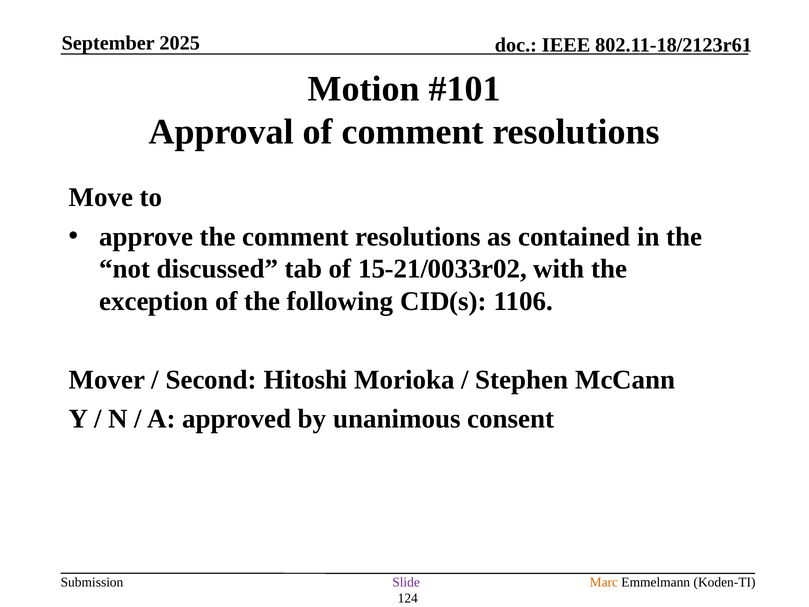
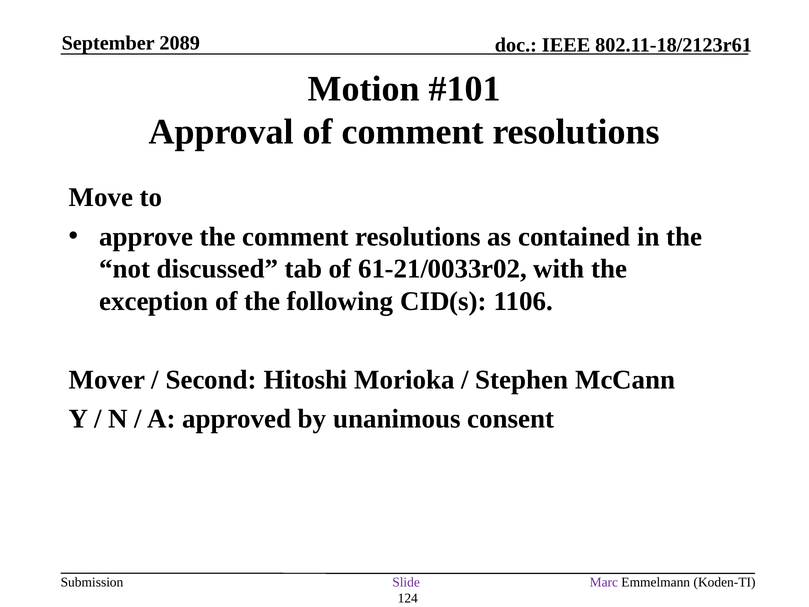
2025: 2025 -> 2089
15-21/0033r02: 15-21/0033r02 -> 61-21/0033r02
Marc colour: orange -> purple
